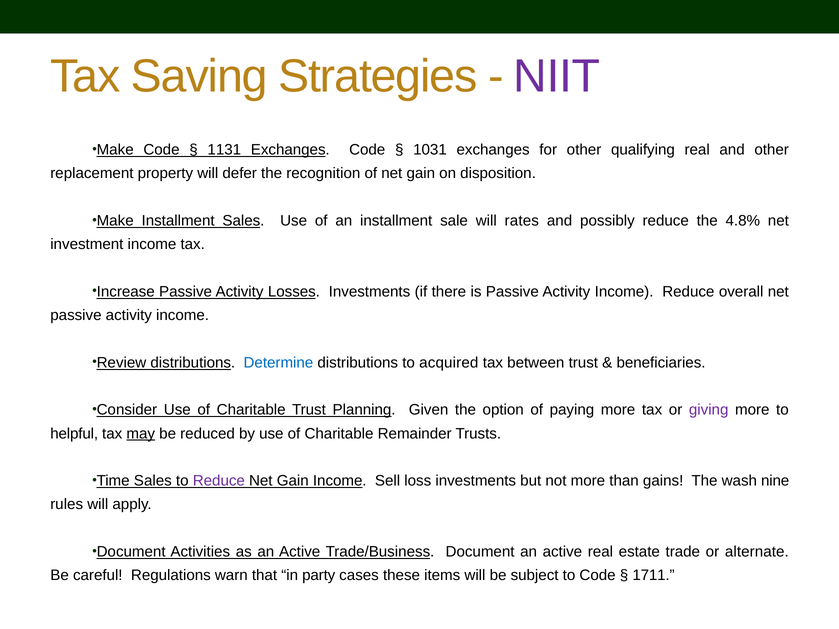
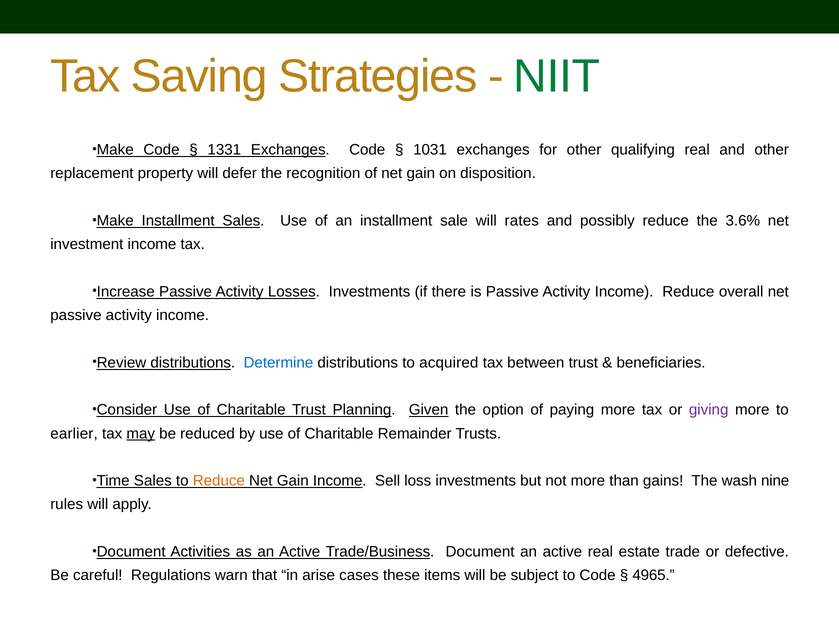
NIIT colour: purple -> green
1131: 1131 -> 1331
4.8%: 4.8% -> 3.6%
Given underline: none -> present
helpful: helpful -> earlier
Reduce at (219, 481) colour: purple -> orange
alternate: alternate -> defective
party: party -> arise
1711: 1711 -> 4965
